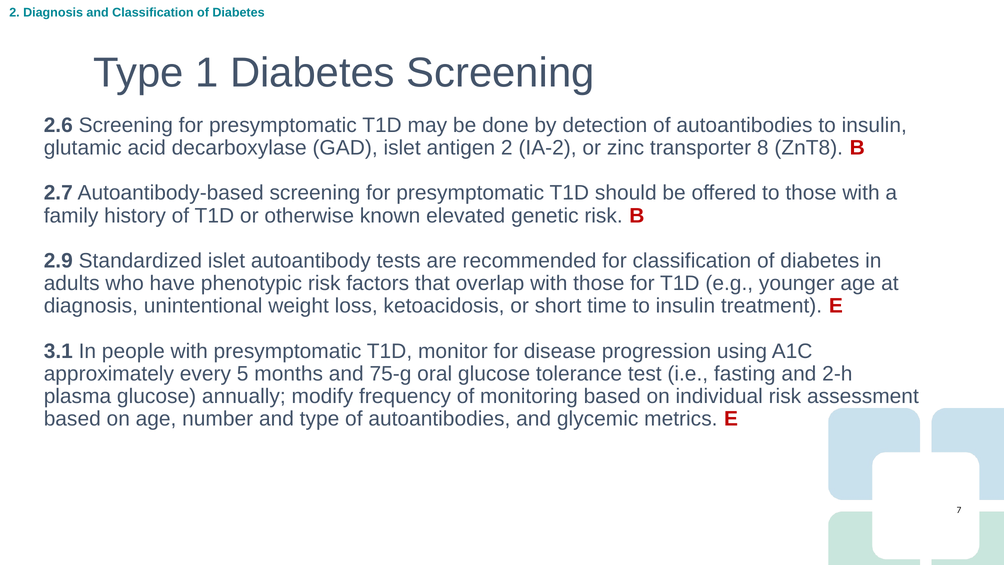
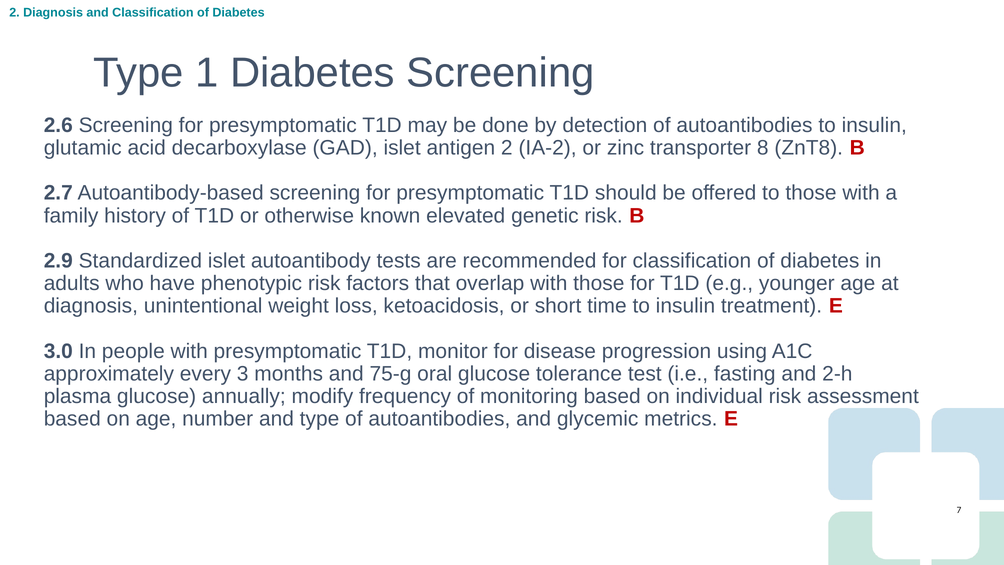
3.1: 3.1 -> 3.0
5: 5 -> 3
